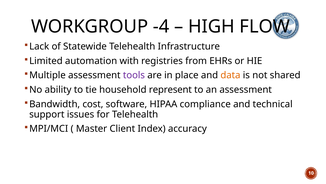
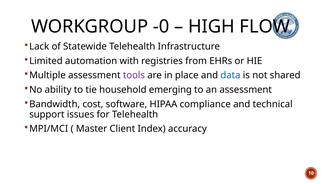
-4: -4 -> -0
data colour: orange -> blue
represent: represent -> emerging
